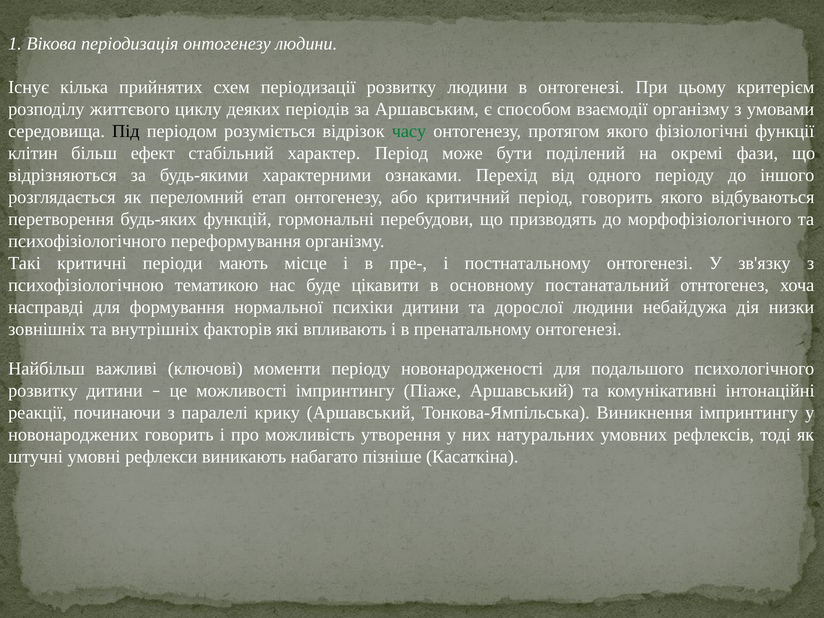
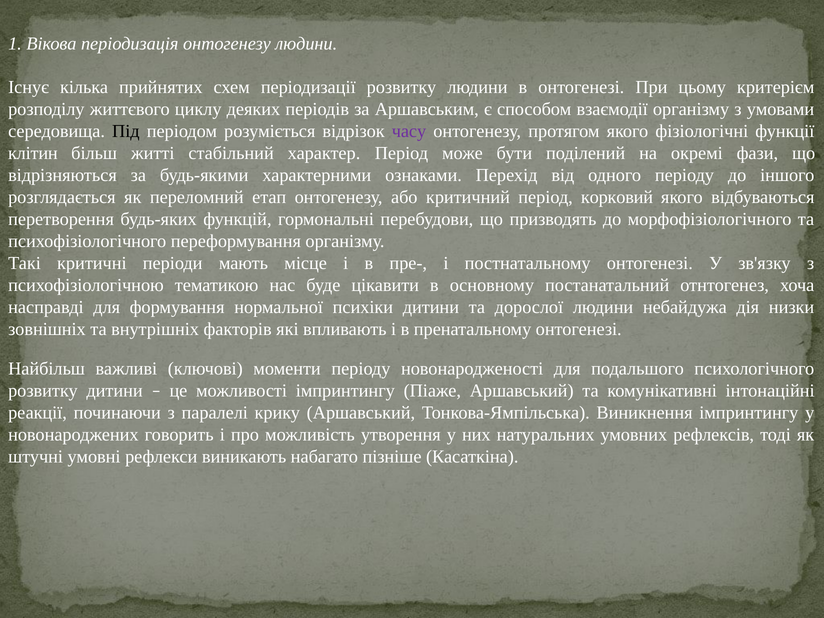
часу colour: green -> purple
ефект: ефект -> житті
період говорить: говорить -> корковий
